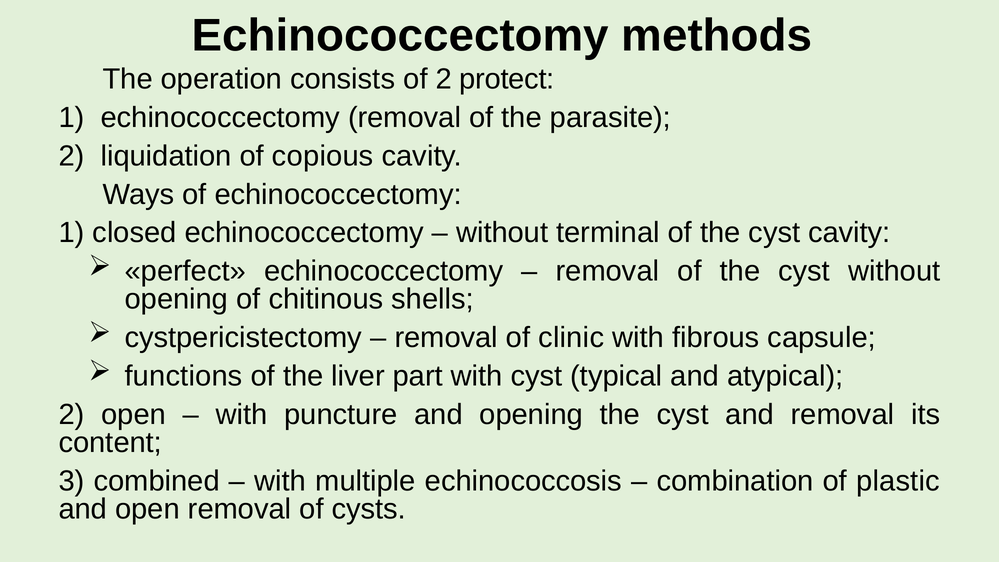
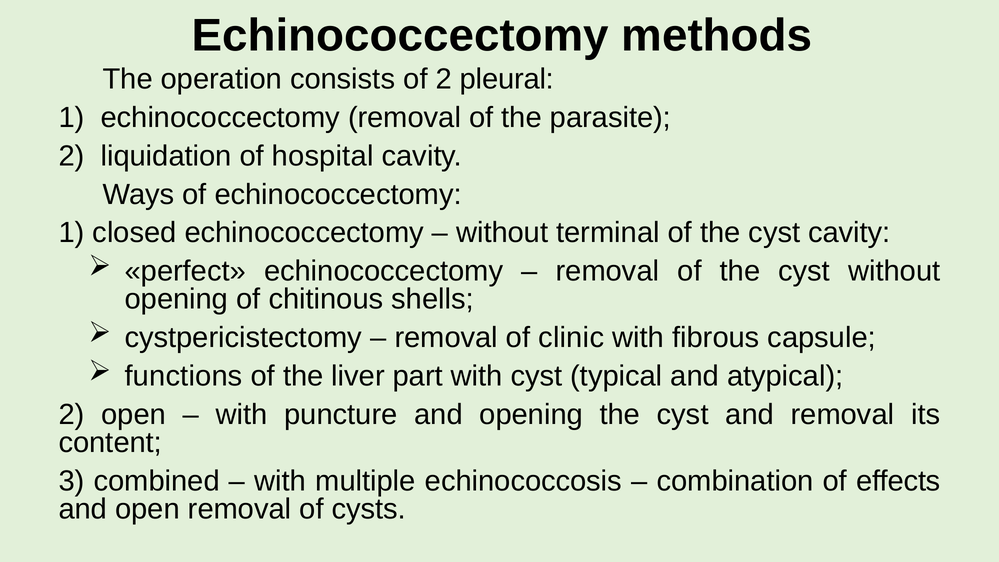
protect: protect -> pleural
copious: copious -> hospital
plastic: plastic -> effects
